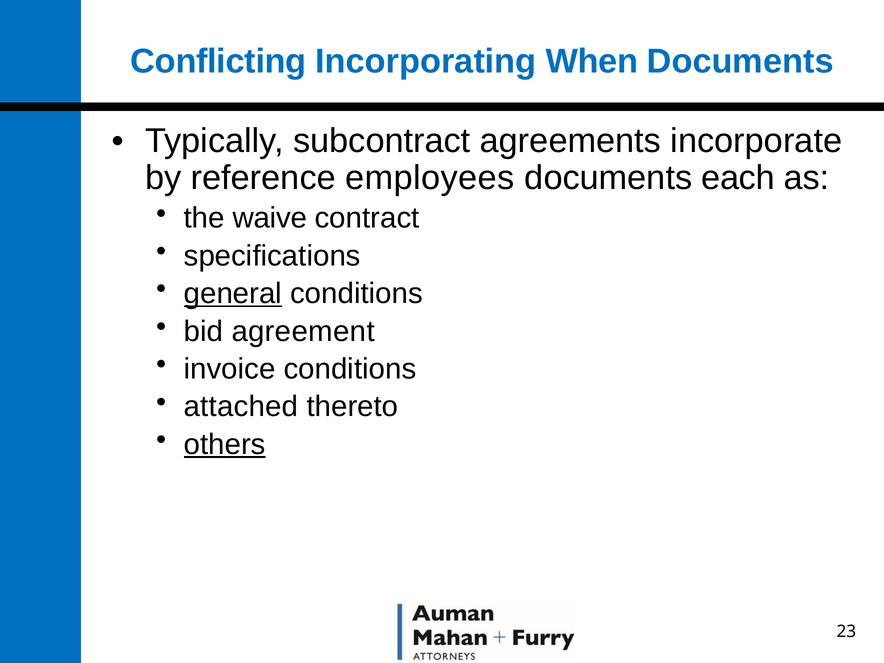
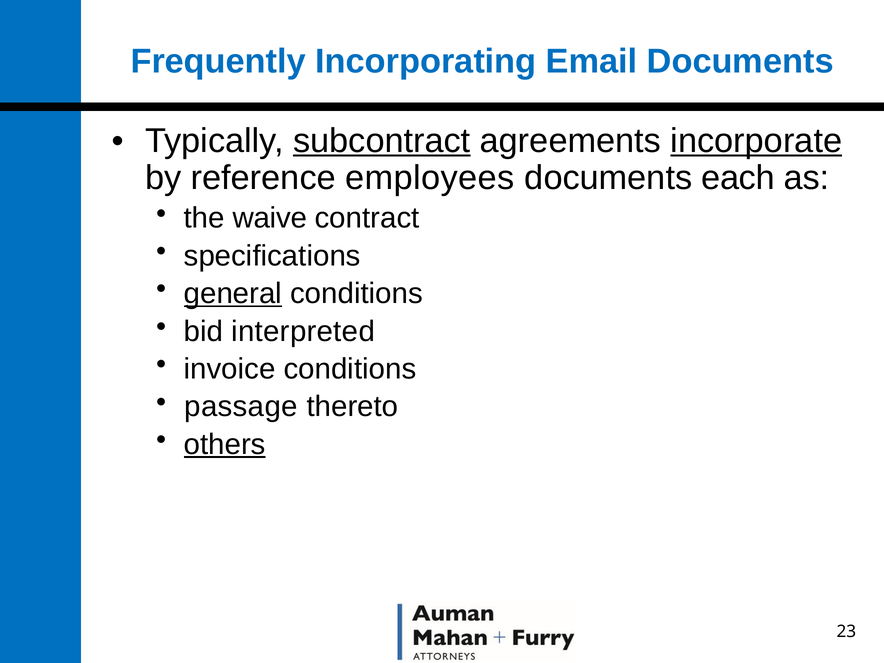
Conflicting: Conflicting -> Frequently
When: When -> Email
subcontract underline: none -> present
incorporate underline: none -> present
agreement: agreement -> interpreted
attached: attached -> passage
